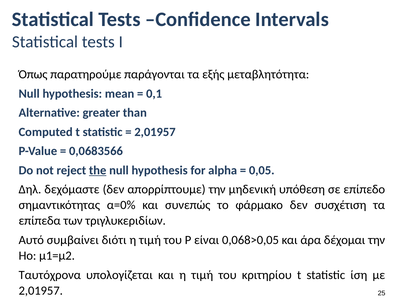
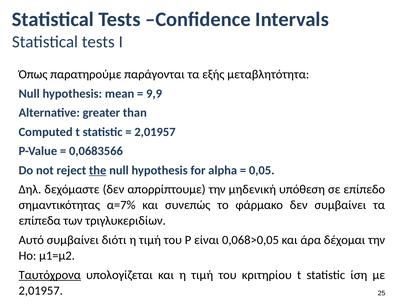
0,1: 0,1 -> 9,9
α=0%: α=0% -> α=7%
δεν συσχέτιση: συσχέτιση -> συμβαίνει
Ταυτόχρονα underline: none -> present
